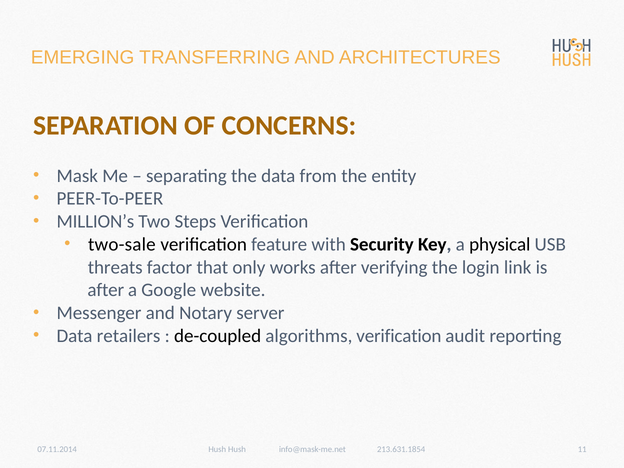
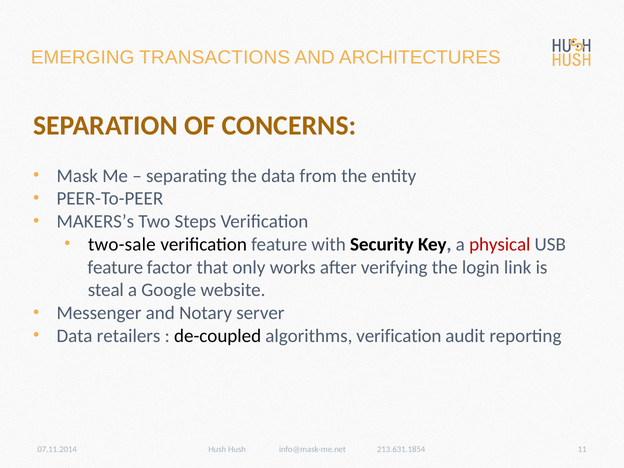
TRANSFERRING: TRANSFERRING -> TRANSACTIONS
MILLION’s: MILLION’s -> MAKERS’s
physical colour: black -> red
threats at (115, 267): threats -> feature
after at (106, 290): after -> steal
